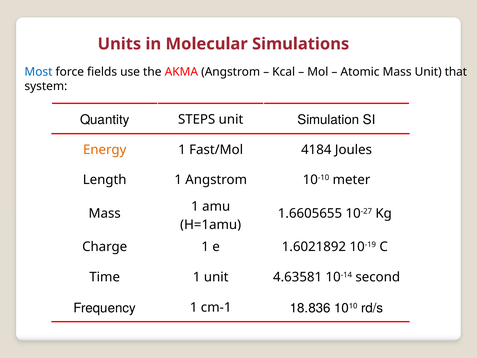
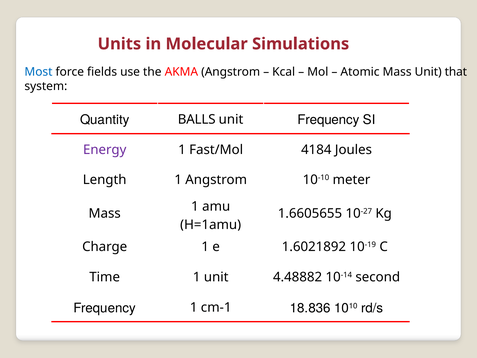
STEPS: STEPS -> BALLS
unit Simulation: Simulation -> Frequency
Energy colour: orange -> purple
4.63581: 4.63581 -> 4.48882
